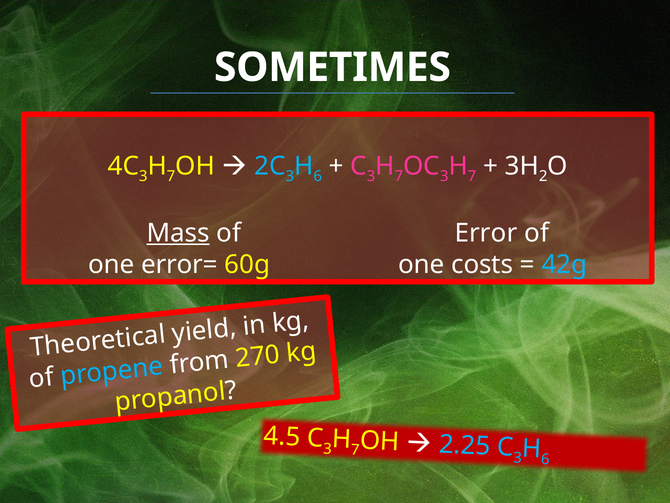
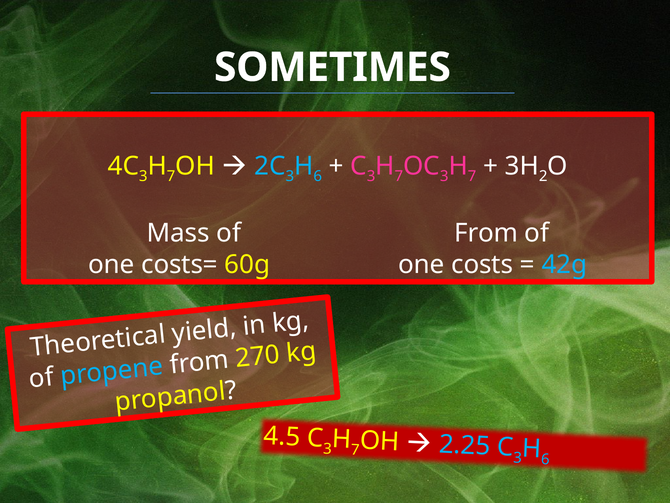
Mass underline: present -> none
Error: Error -> From
error=: error= -> costs=
